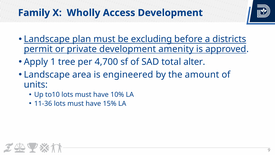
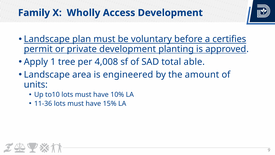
excluding: excluding -> voluntary
districts: districts -> certifies
amenity: amenity -> planting
4,700: 4,700 -> 4,008
alter: alter -> able
